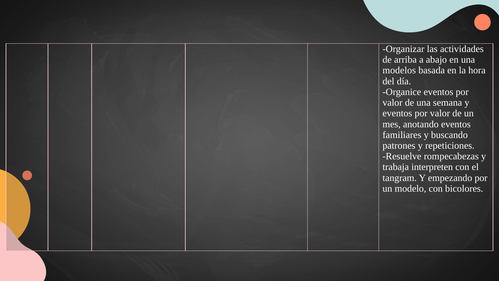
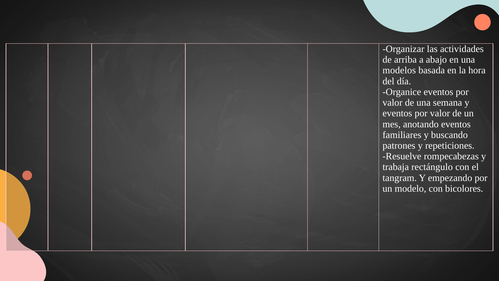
interpreten: interpreten -> rectángulo
